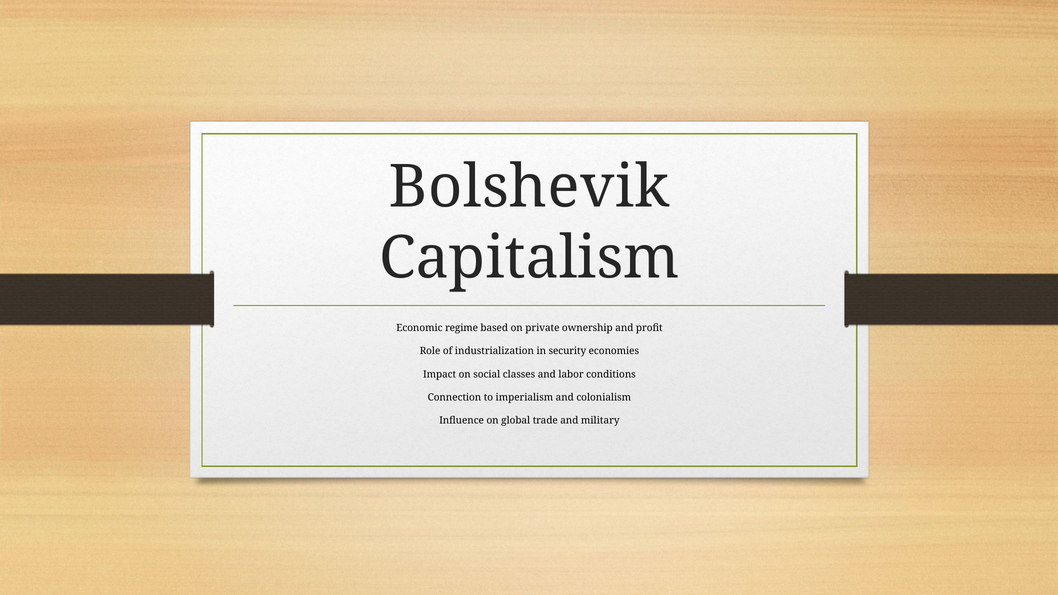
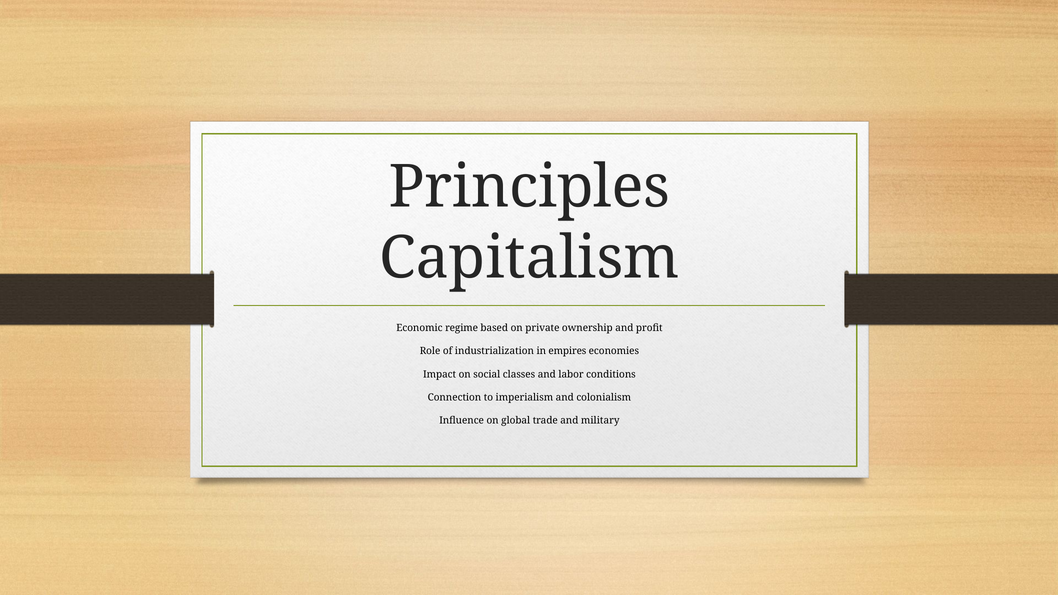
Bolshevik: Bolshevik -> Principles
security: security -> empires
